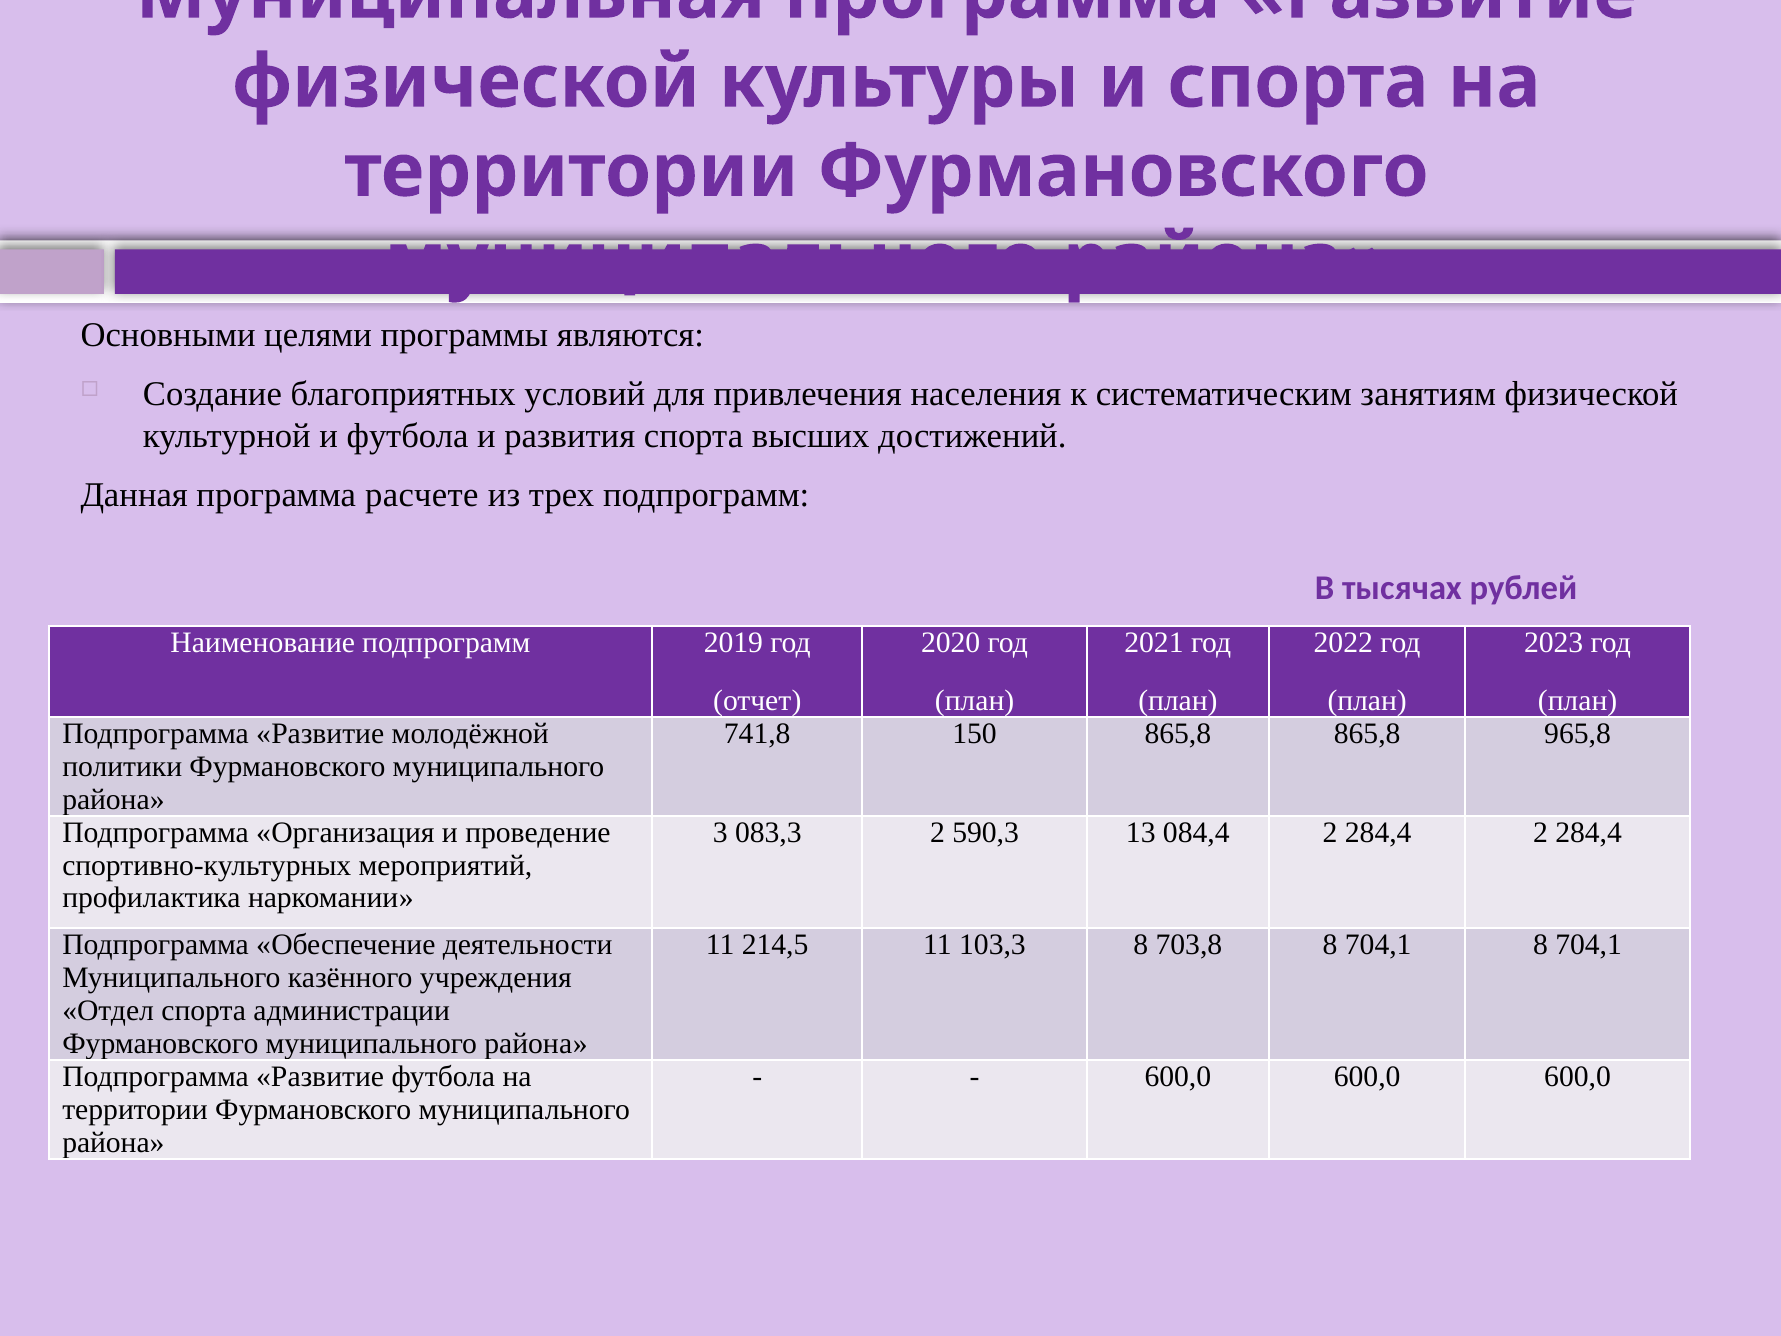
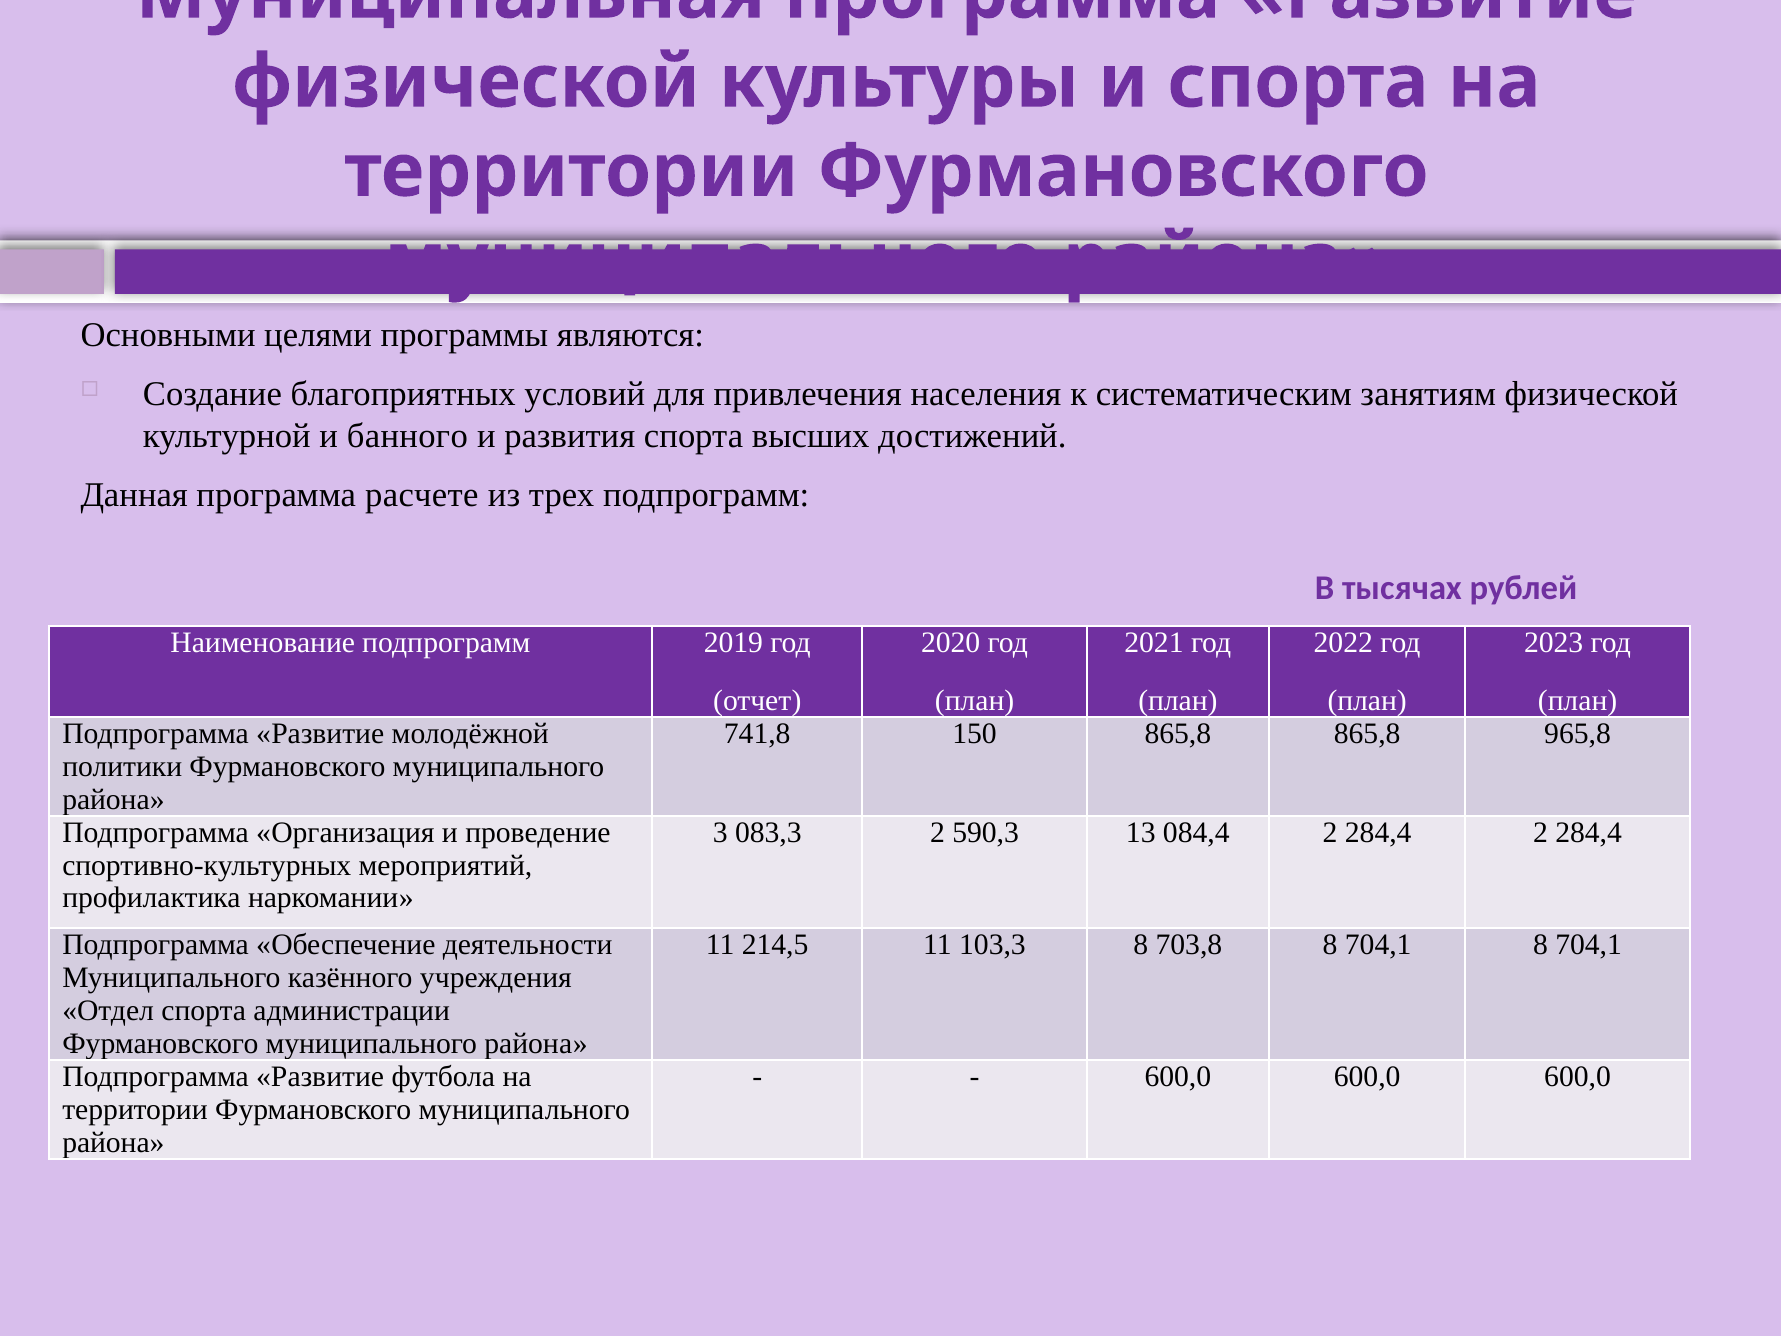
и футбола: футбола -> банного
